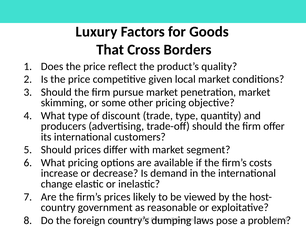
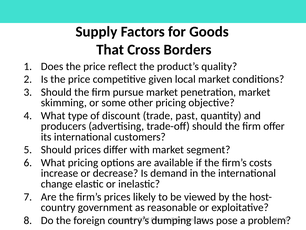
Luxury: Luxury -> Supply
trade type: type -> past
